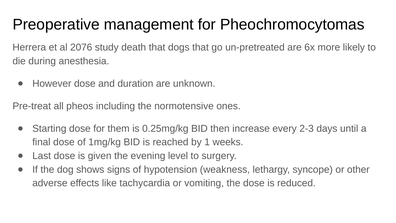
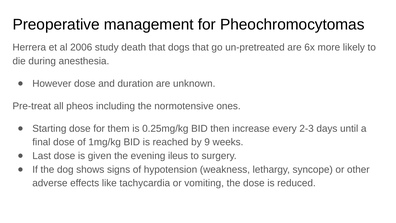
2076: 2076 -> 2006
1: 1 -> 9
level: level -> ileus
